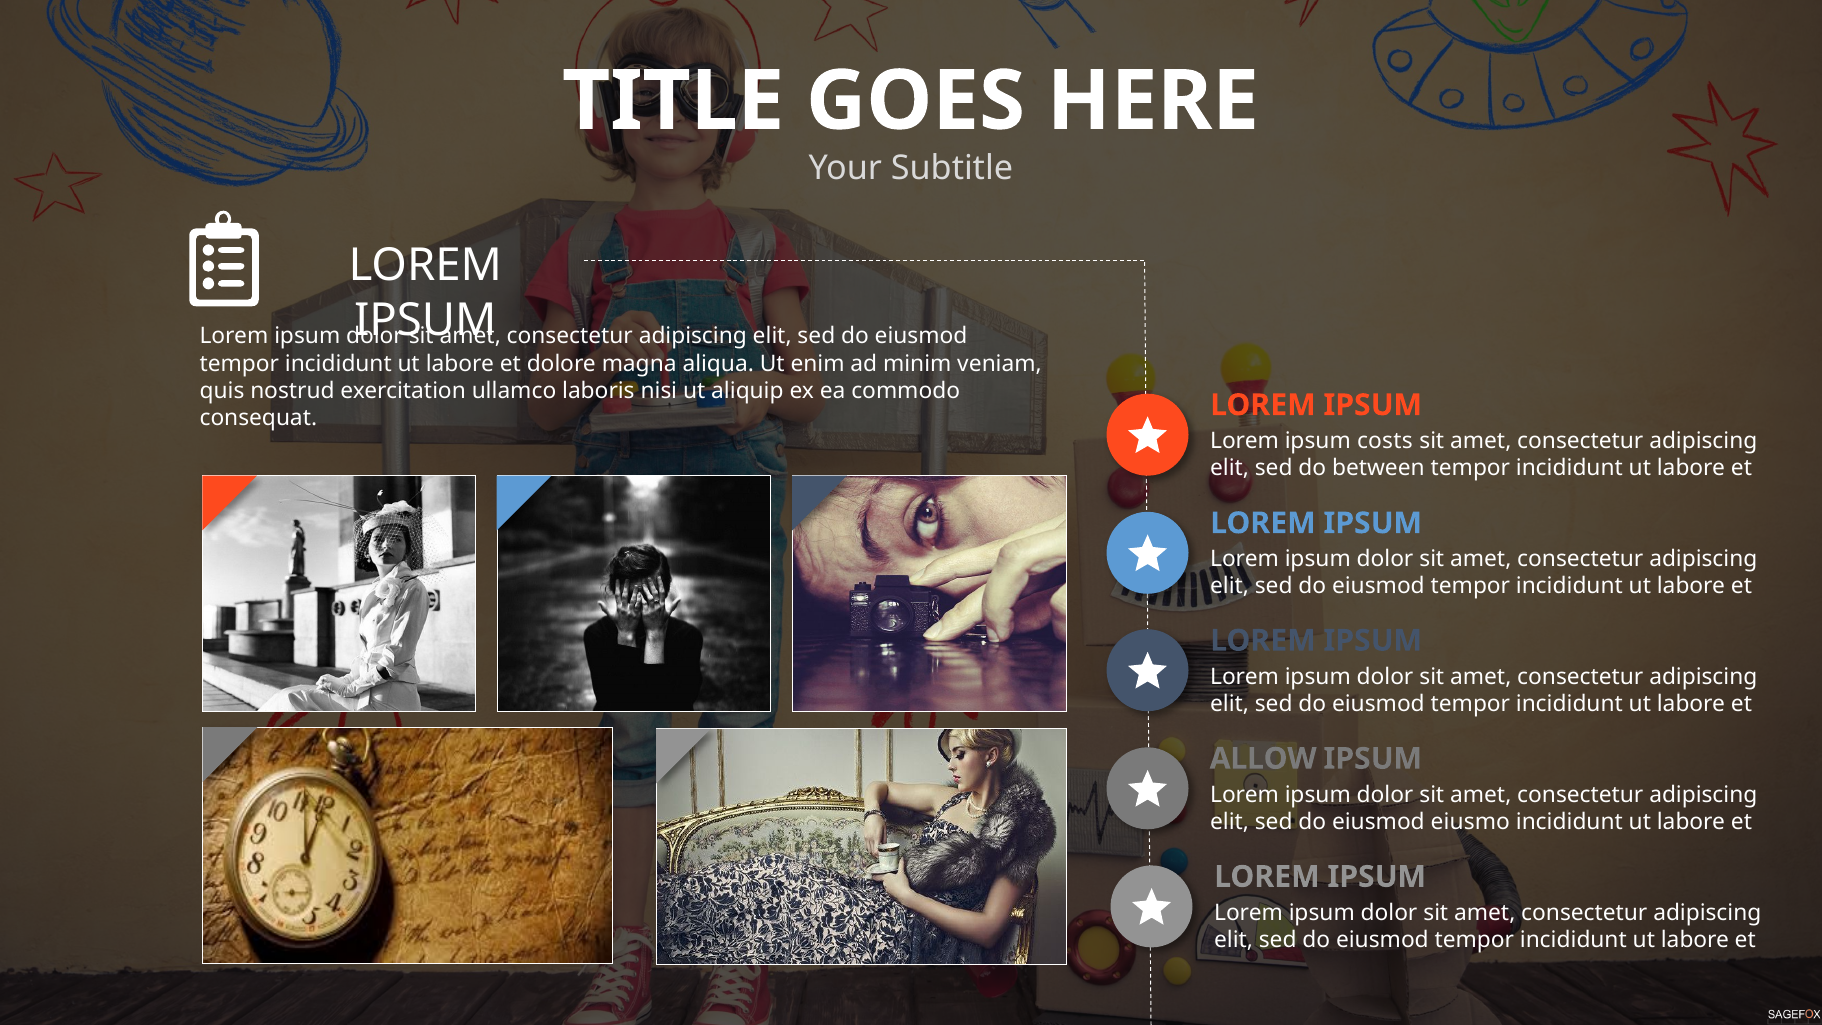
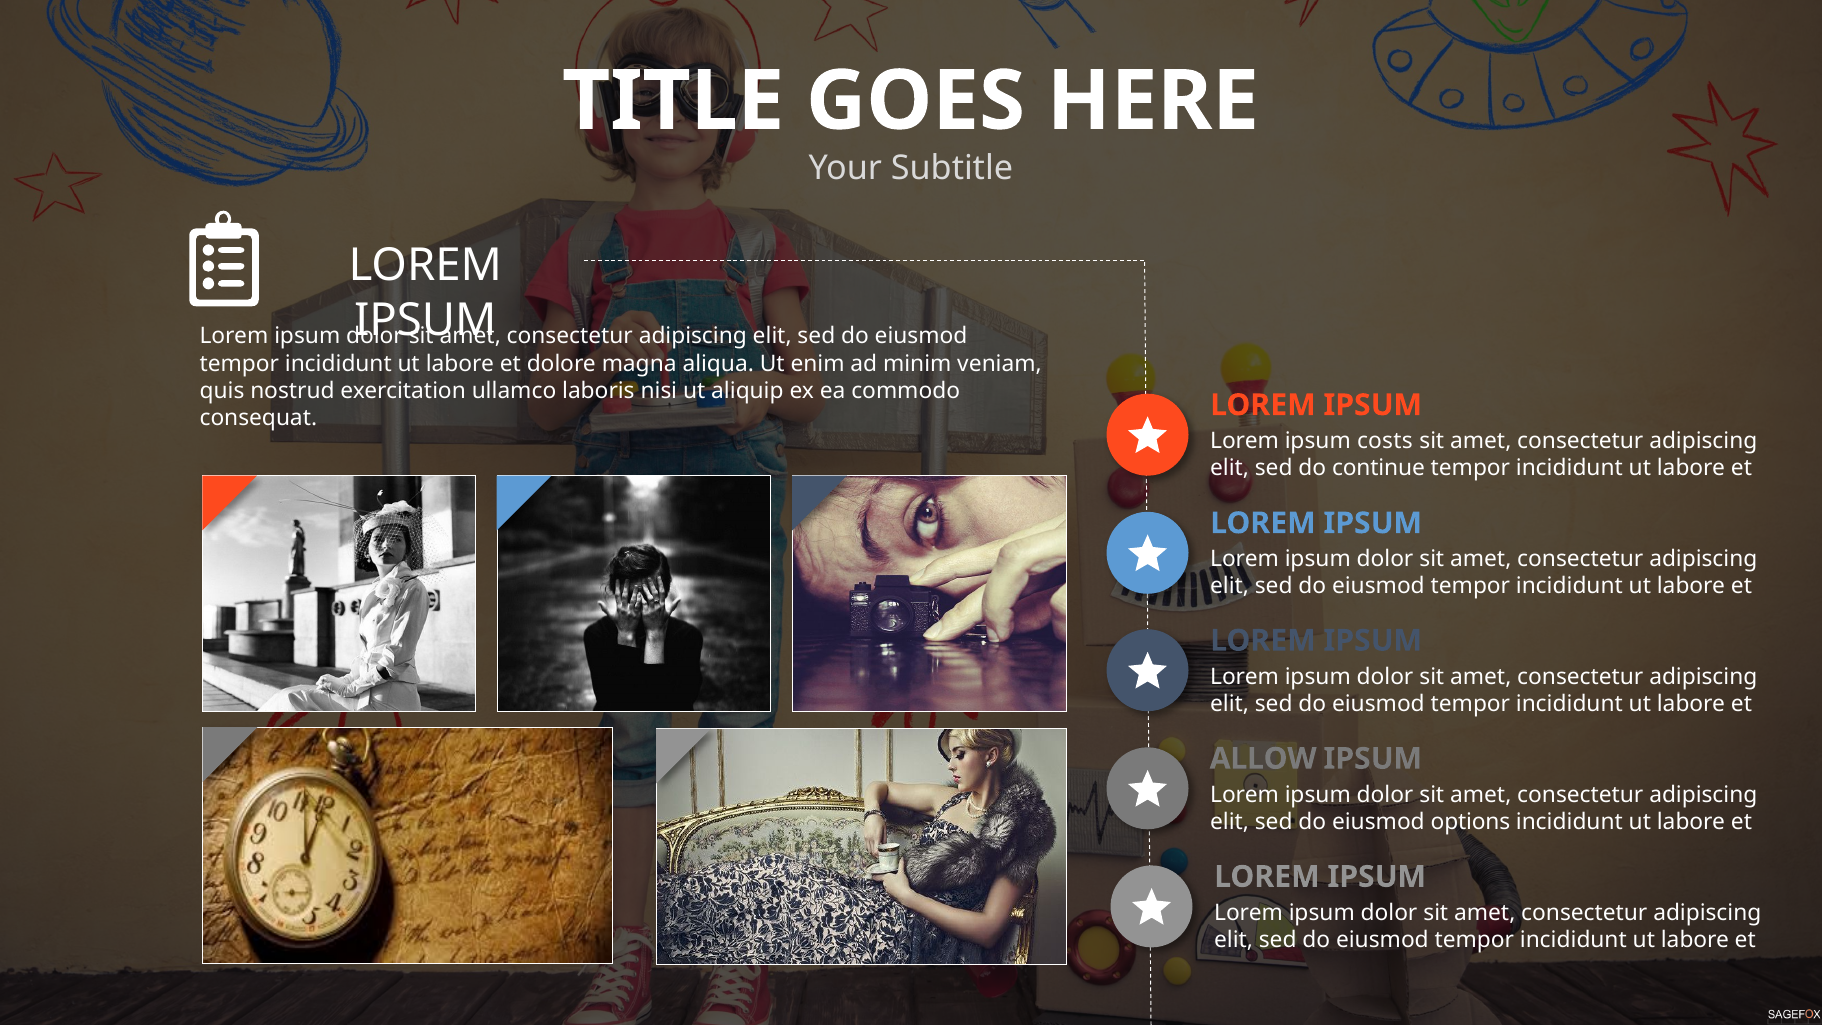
between: between -> continue
eiusmo: eiusmo -> options
